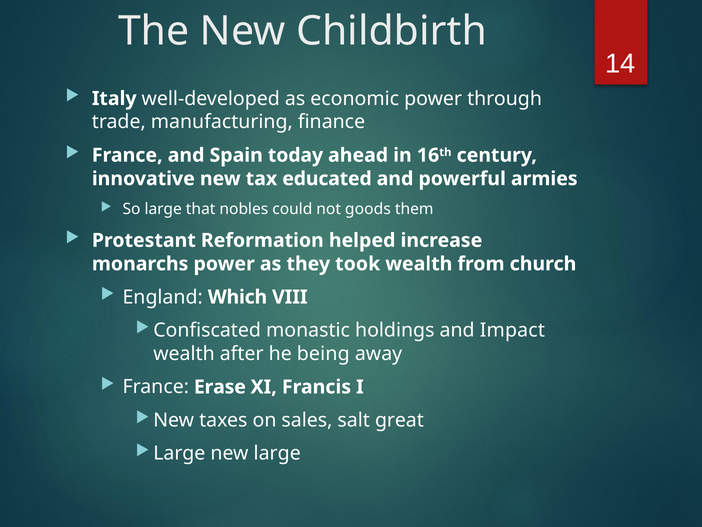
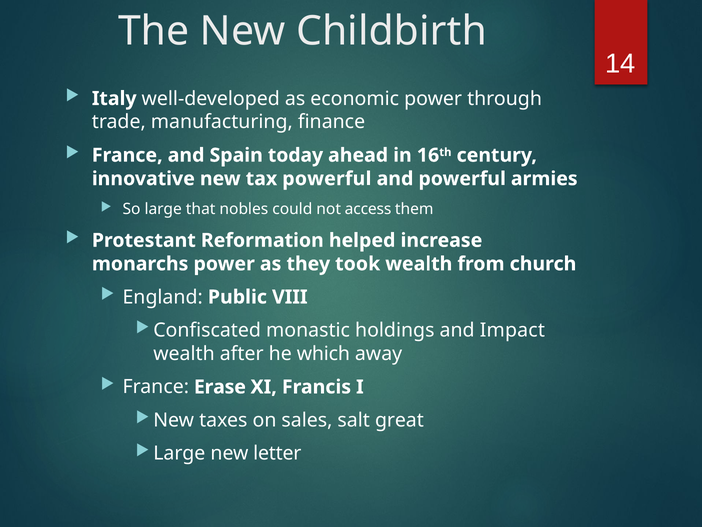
tax educated: educated -> powerful
goods: goods -> access
Which: Which -> Public
being: being -> which
new large: large -> letter
